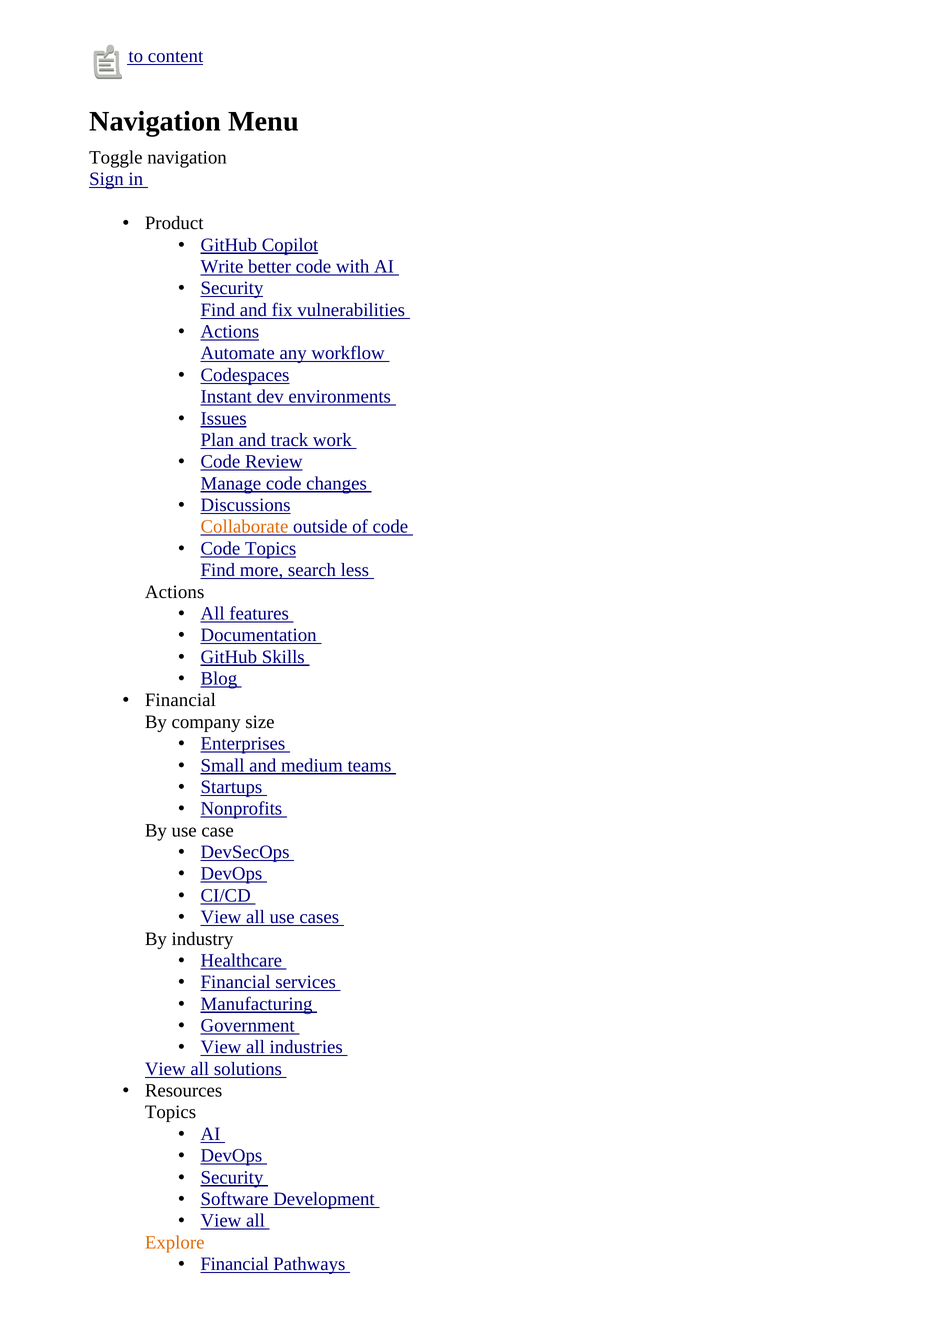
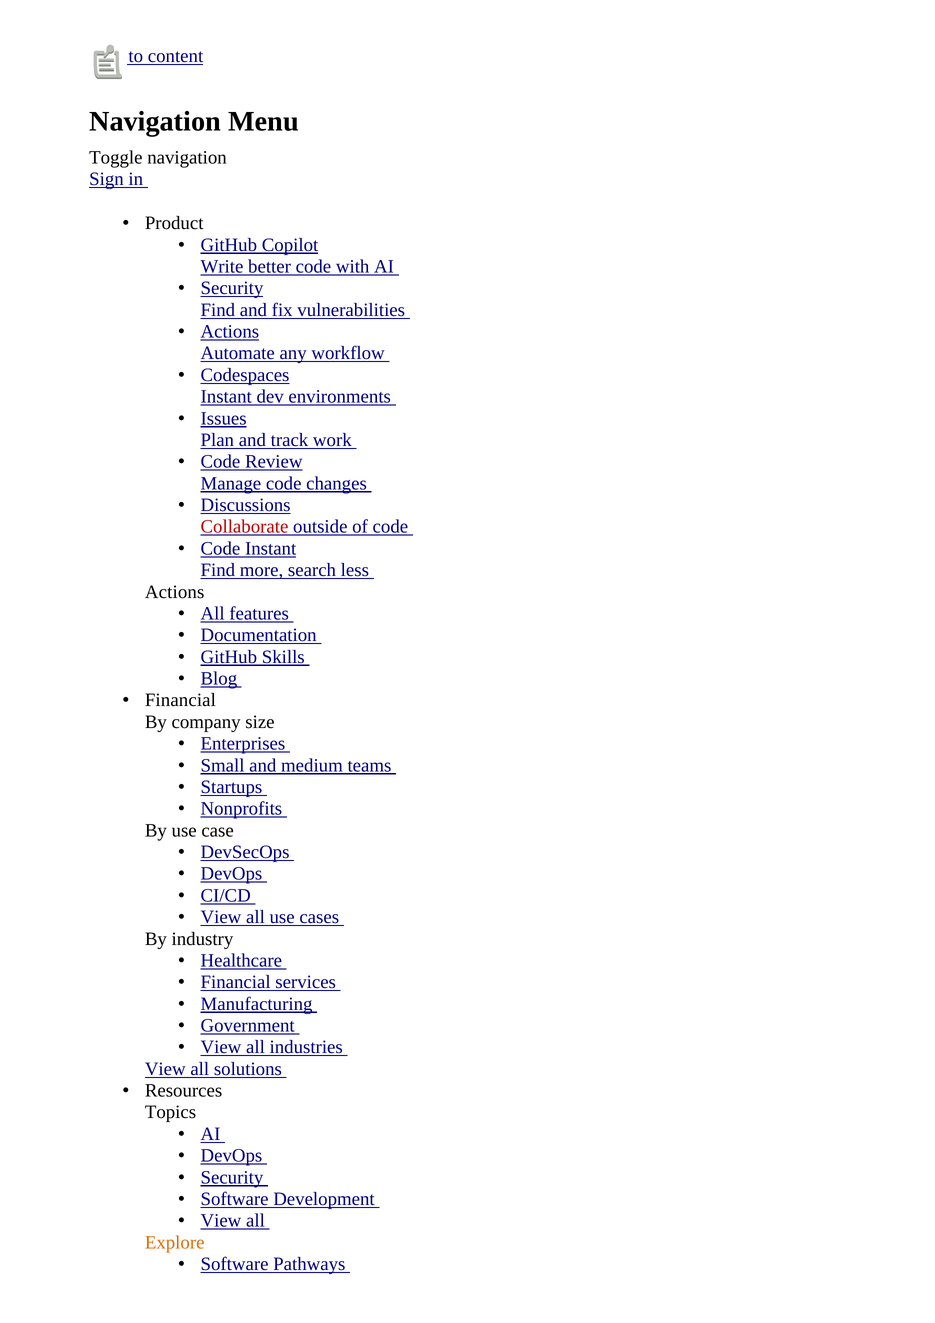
Collaborate colour: orange -> red
Code Topics: Topics -> Instant
Financial at (235, 1263): Financial -> Software
